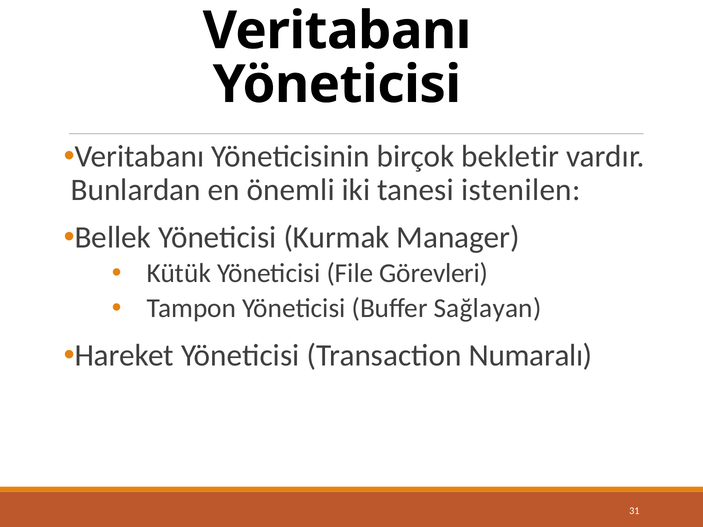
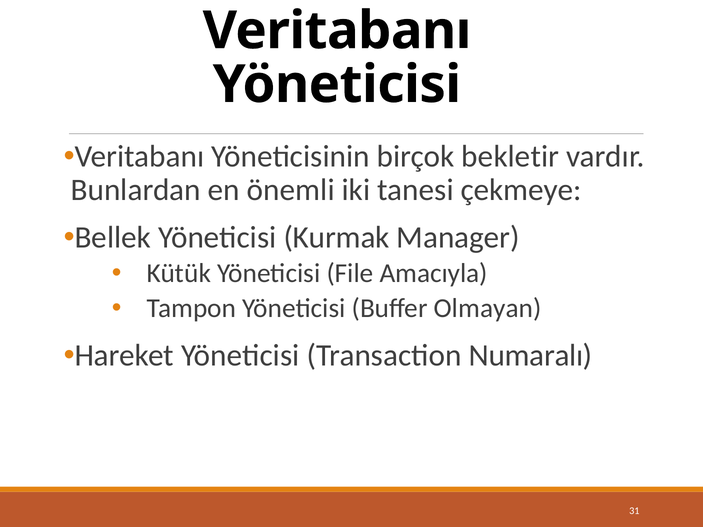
istenilen: istenilen -> çekmeye
Görevleri: Görevleri -> Amacıyla
Sağlayan: Sağlayan -> Olmayan
